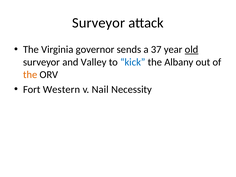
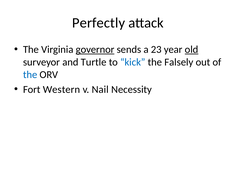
Surveyor at (99, 23): Surveyor -> Perfectly
governor underline: none -> present
37: 37 -> 23
Valley: Valley -> Turtle
Albany: Albany -> Falsely
the at (30, 75) colour: orange -> blue
